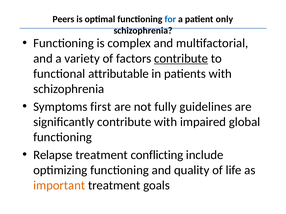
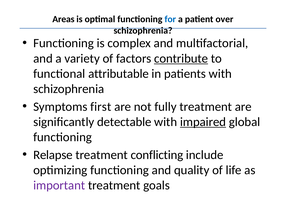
Peers: Peers -> Areas
only: only -> over
fully guidelines: guidelines -> treatment
significantly contribute: contribute -> detectable
impaired underline: none -> present
important colour: orange -> purple
